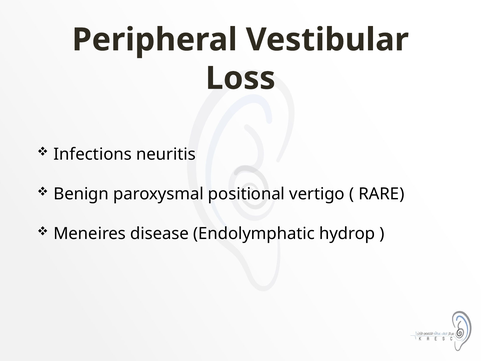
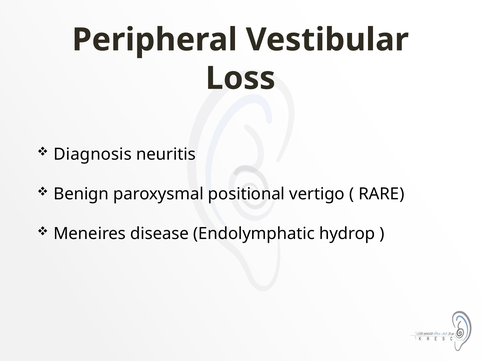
Infections: Infections -> Diagnosis
